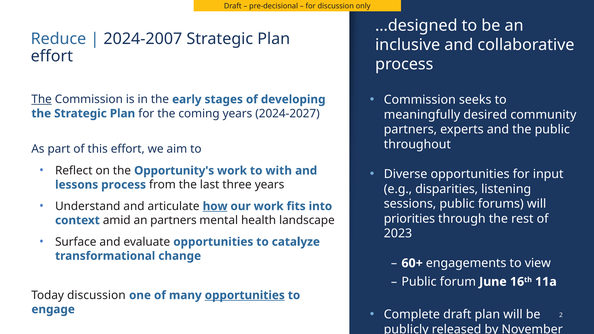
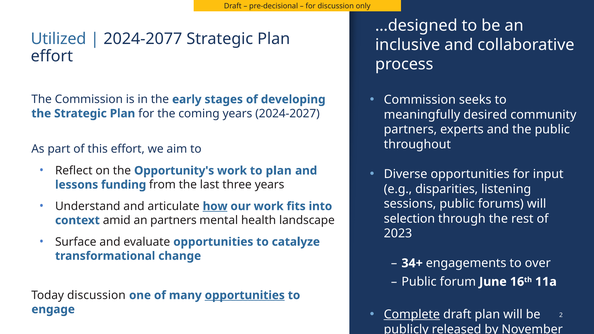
Reduce: Reduce -> Utilized
2024-2007: 2024-2007 -> 2024-2077
The at (42, 99) underline: present -> none
to with: with -> plan
lessons process: process -> funding
priorities: priorities -> selection
60+: 60+ -> 34+
view: view -> over
Complete underline: none -> present
